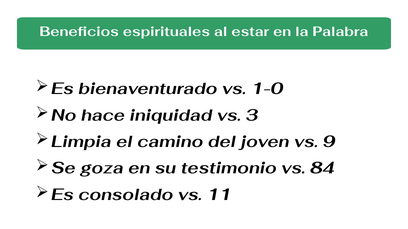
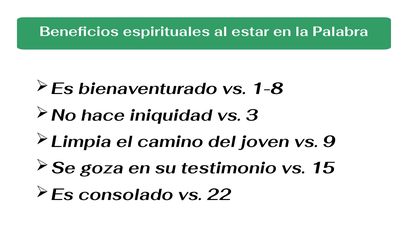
1-0: 1-0 -> 1-8
84: 84 -> 15
11: 11 -> 22
